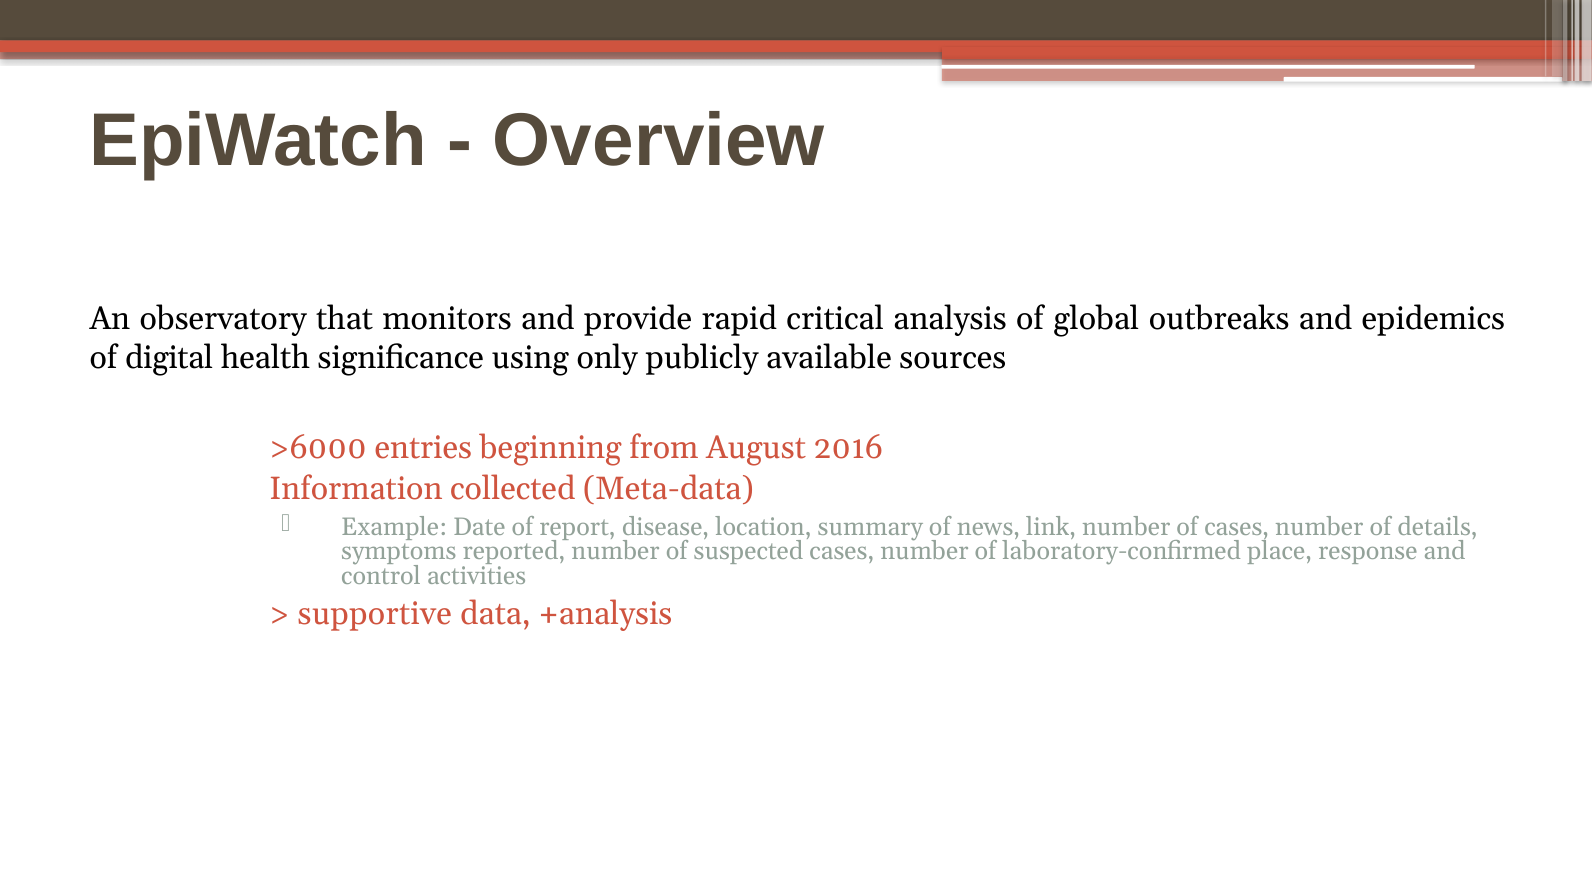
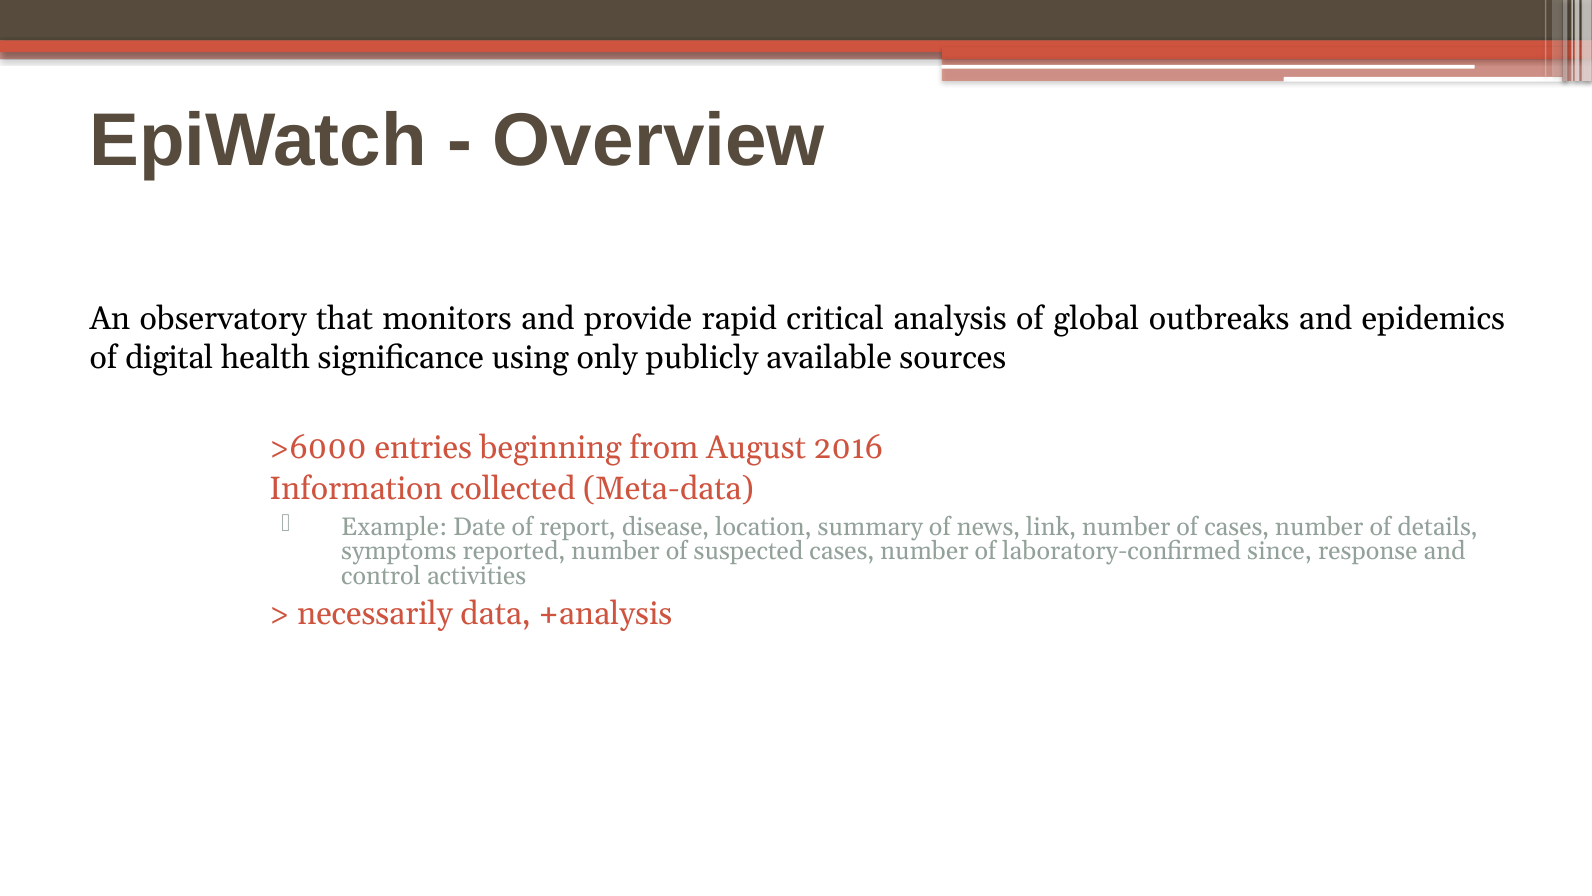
place: place -> since
supportive: supportive -> necessarily
